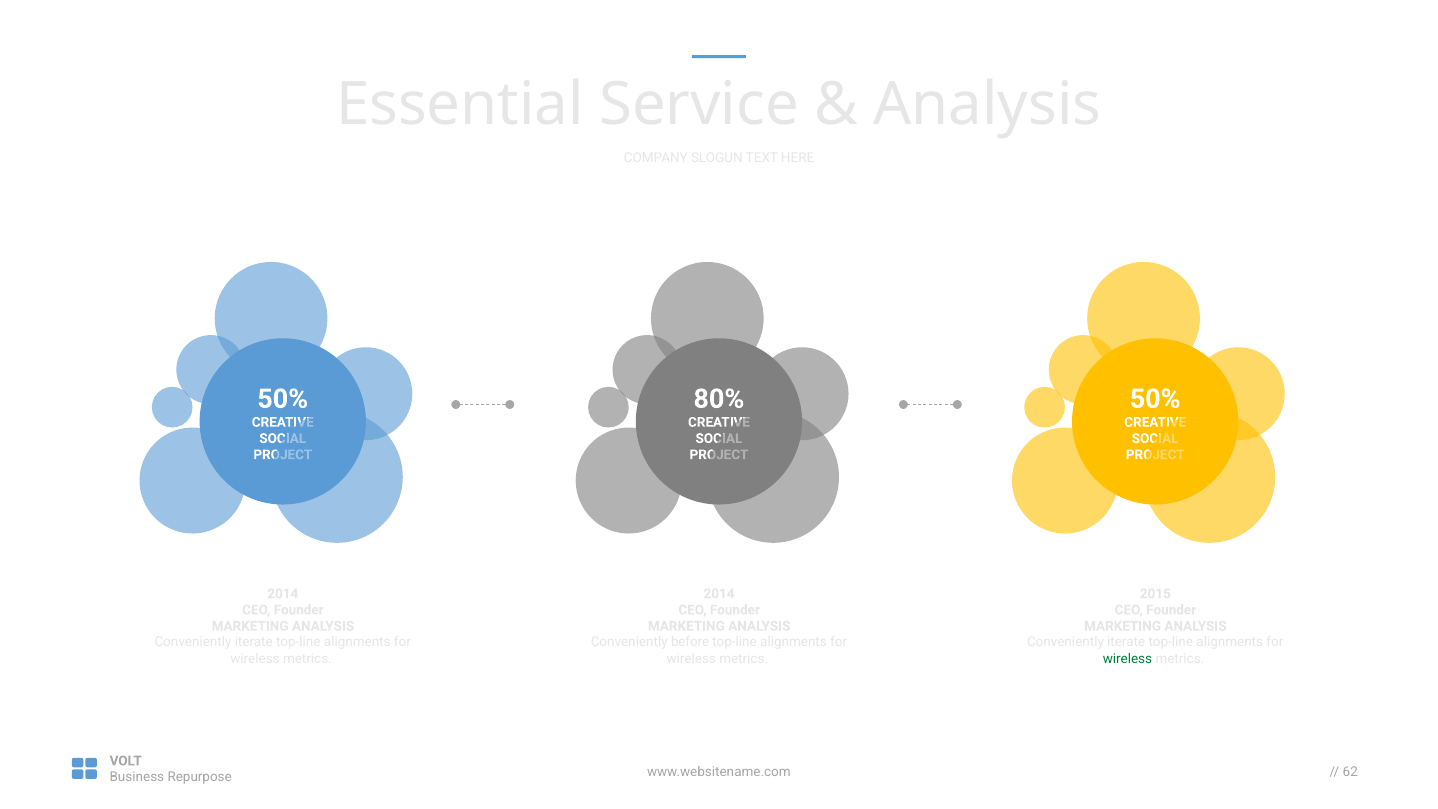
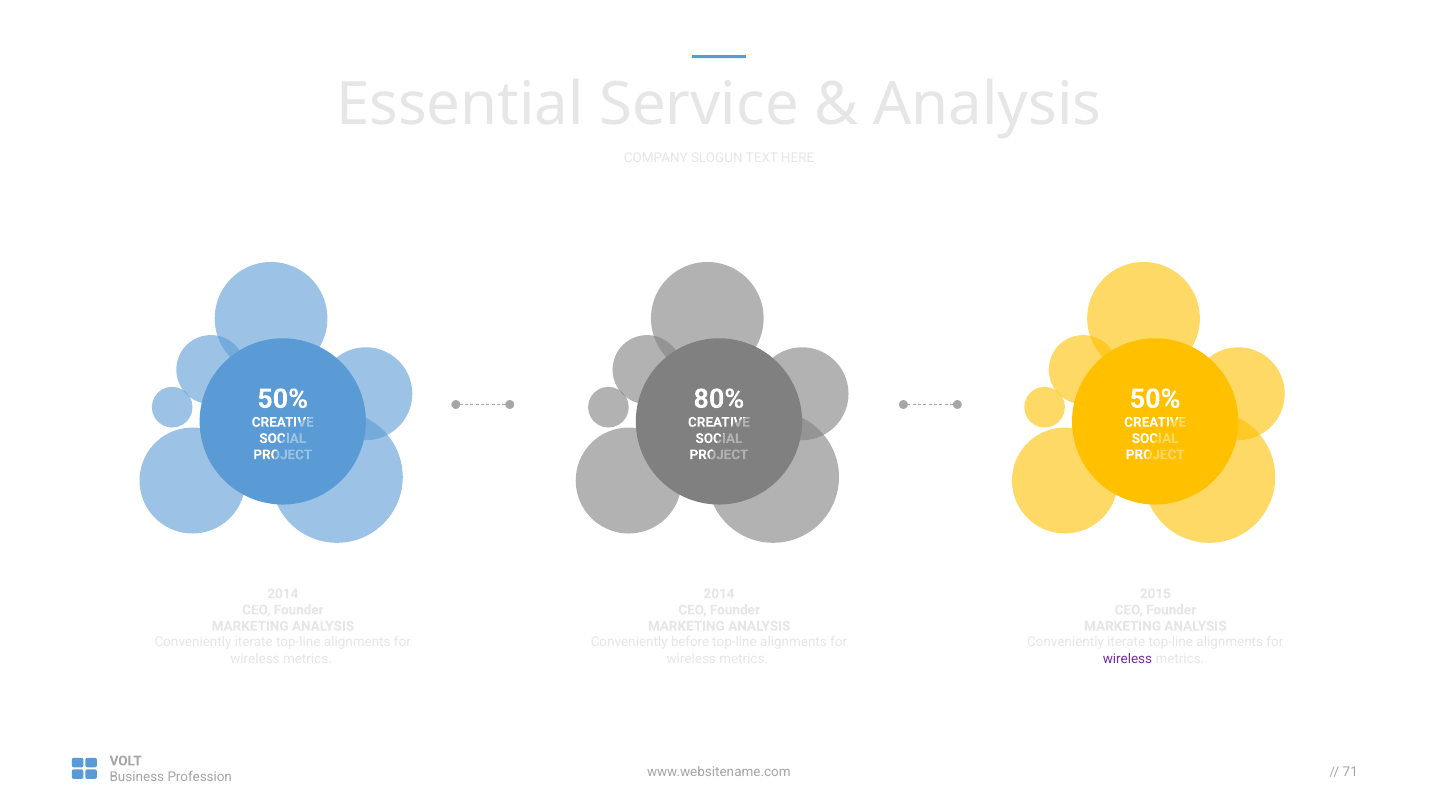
wireless at (1127, 658) colour: green -> purple
Repurpose: Repurpose -> Profession
62: 62 -> 71
